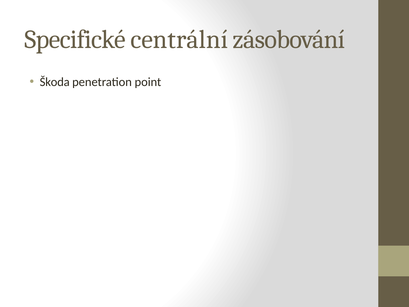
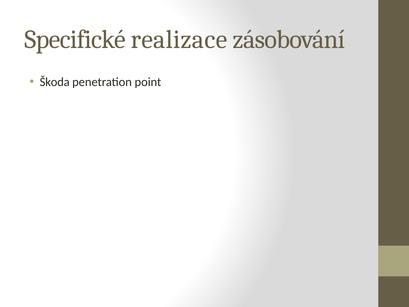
centrální: centrální -> realizace
